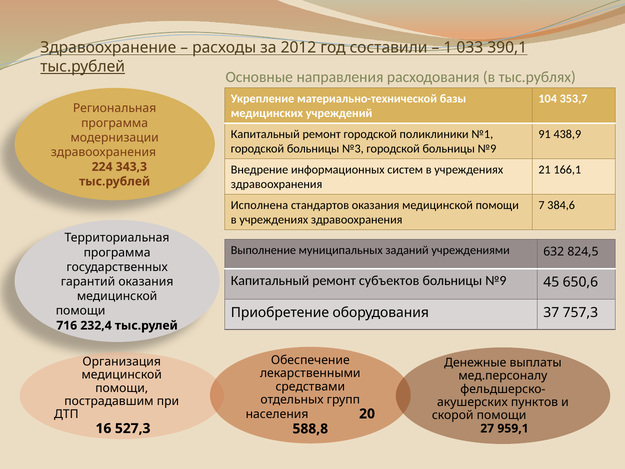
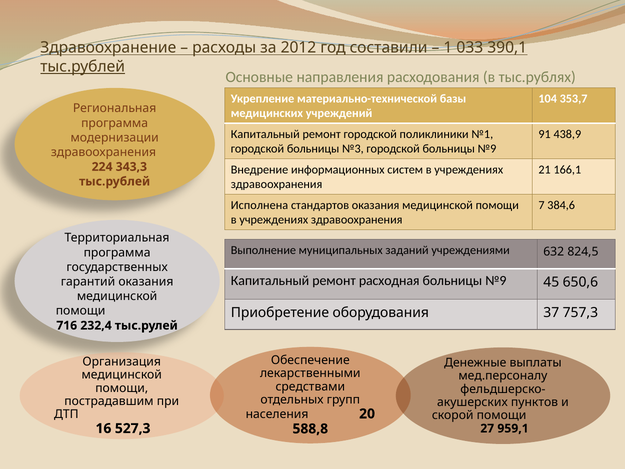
субъектов: субъектов -> расходная
